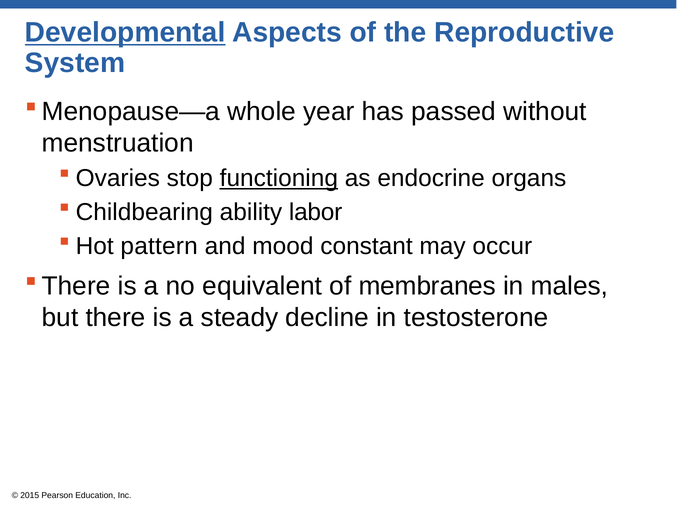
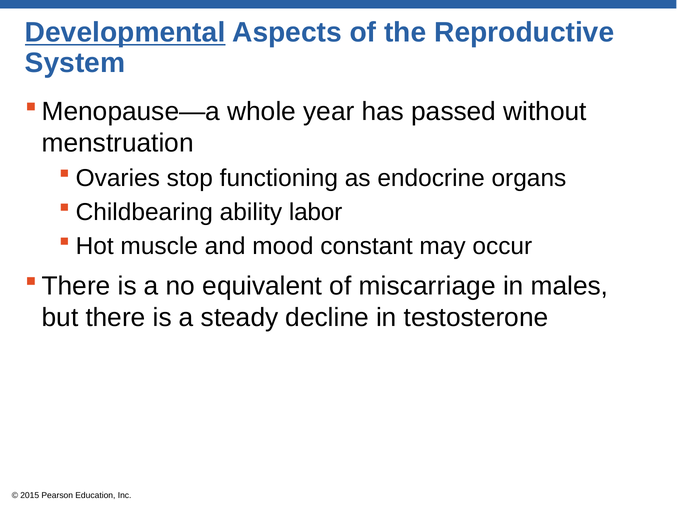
functioning underline: present -> none
pattern: pattern -> muscle
membranes: membranes -> miscarriage
